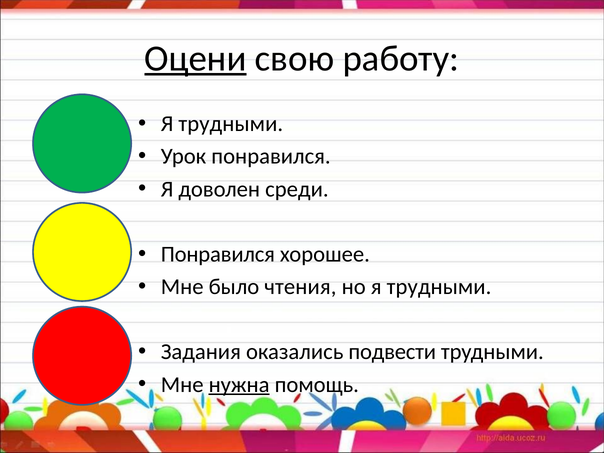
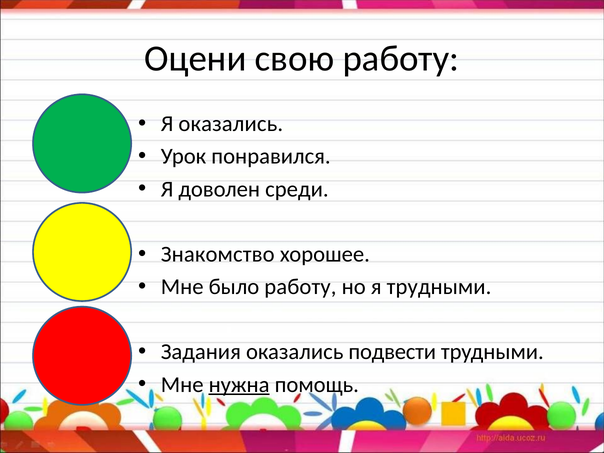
Оцени underline: present -> none
трудными at (231, 124): трудными -> оказались
Понравился at (218, 254): Понравился -> Знакомство
было чтения: чтения -> работу
